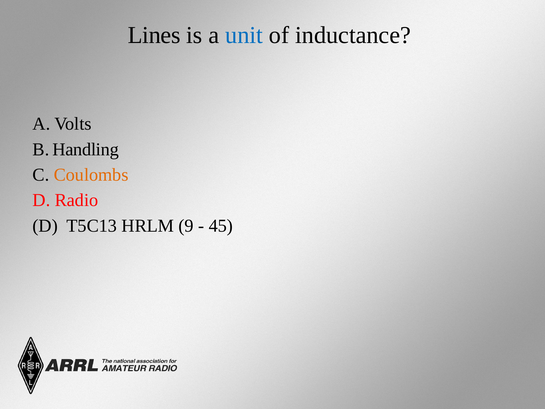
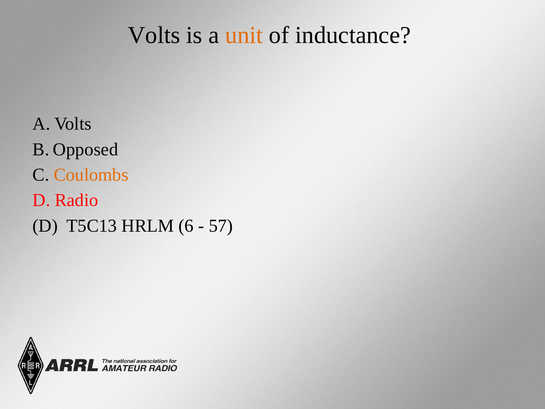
Lines at (154, 35): Lines -> Volts
unit colour: blue -> orange
Handling: Handling -> Opposed
9: 9 -> 6
45: 45 -> 57
